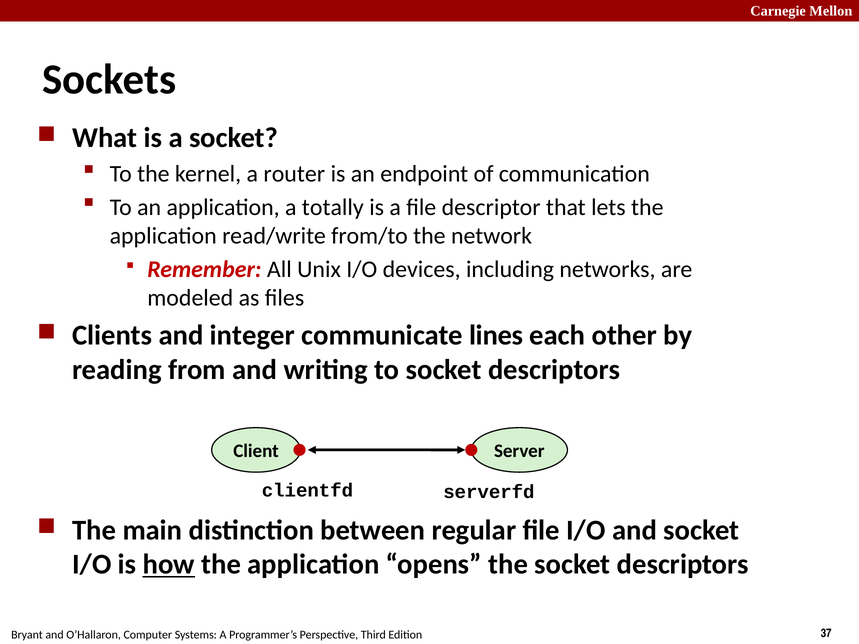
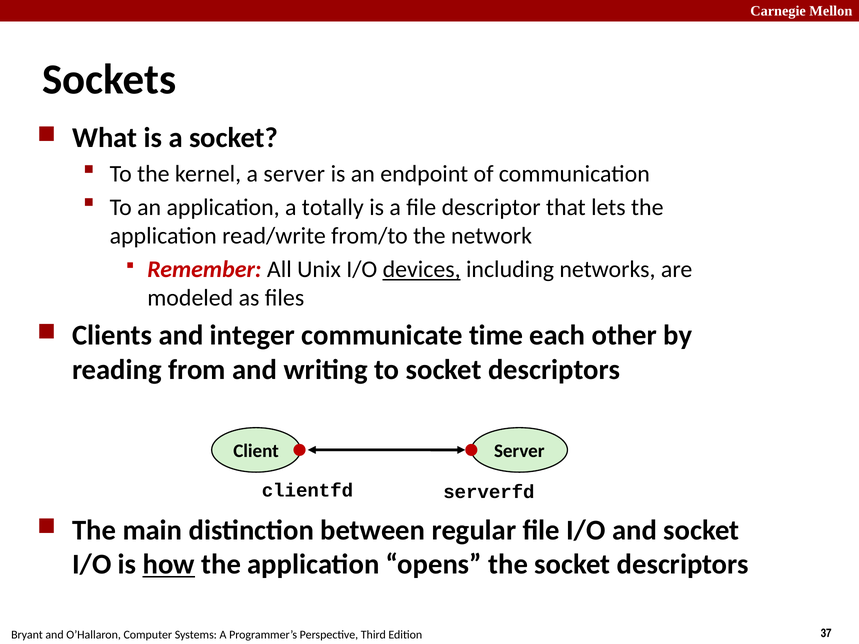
a router: router -> server
devices underline: none -> present
lines: lines -> time
